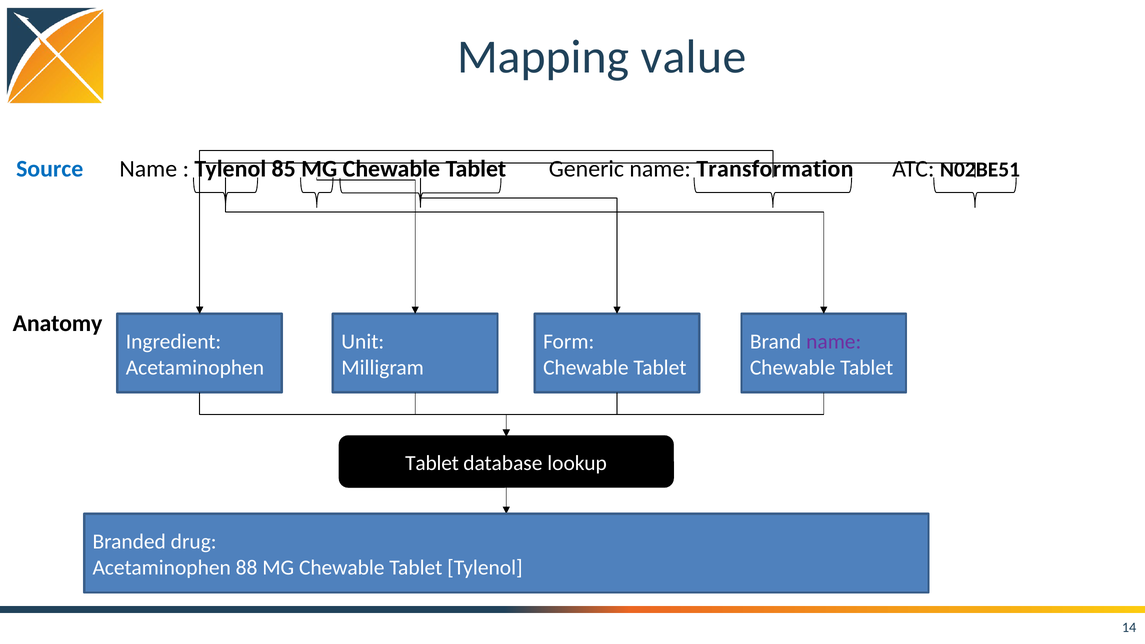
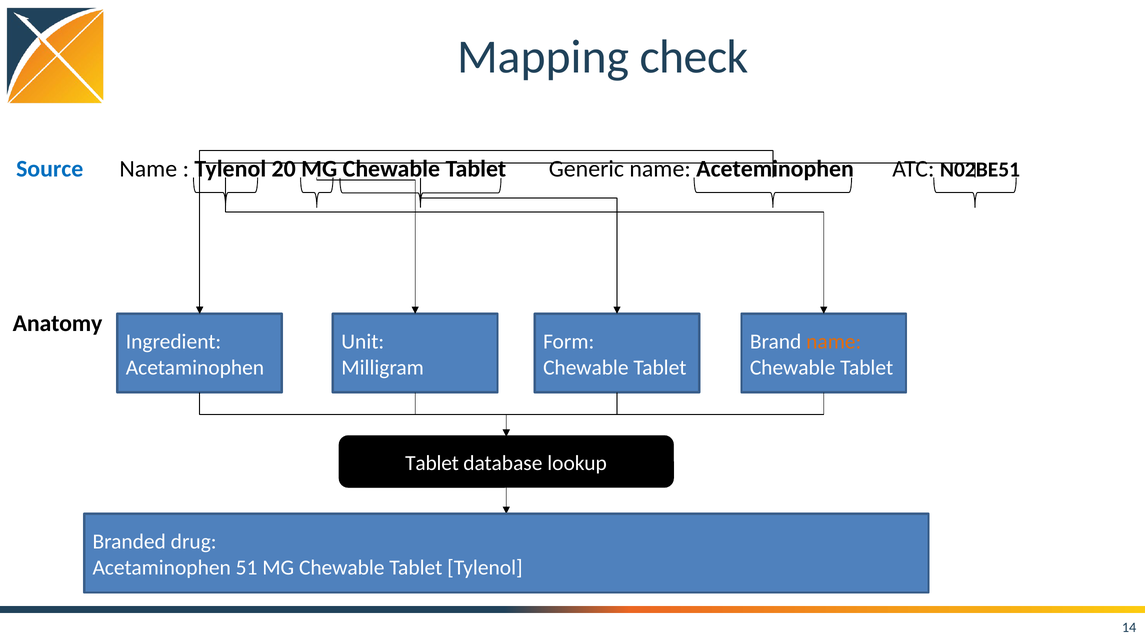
value: value -> check
85: 85 -> 20
Transformation: Transformation -> Aceteminophen
name at (834, 342) colour: purple -> orange
88: 88 -> 51
